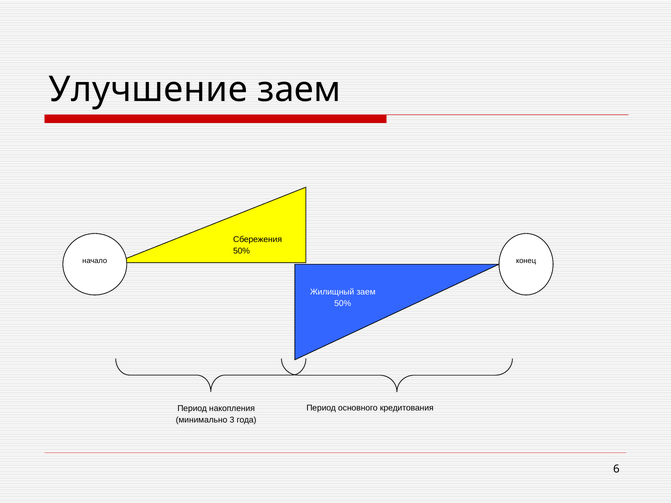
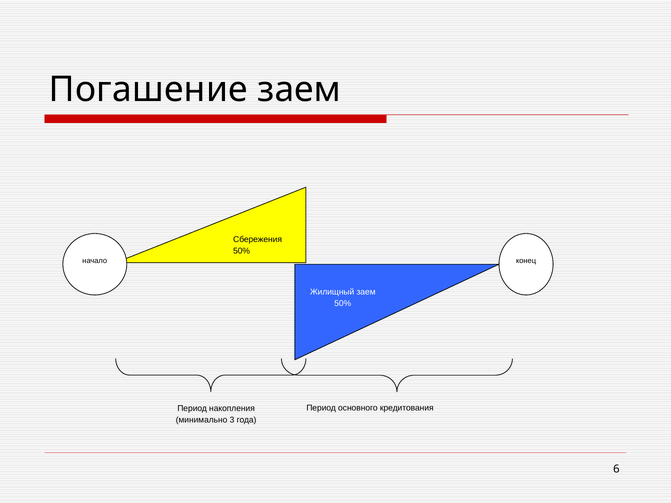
Улучшение: Улучшение -> Погашение
